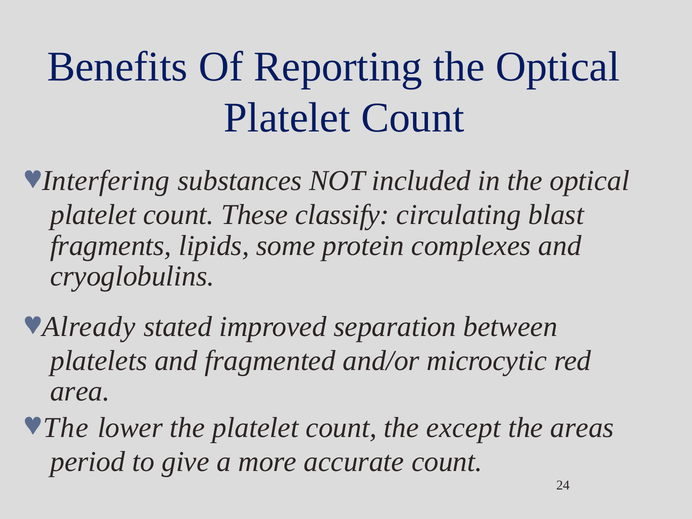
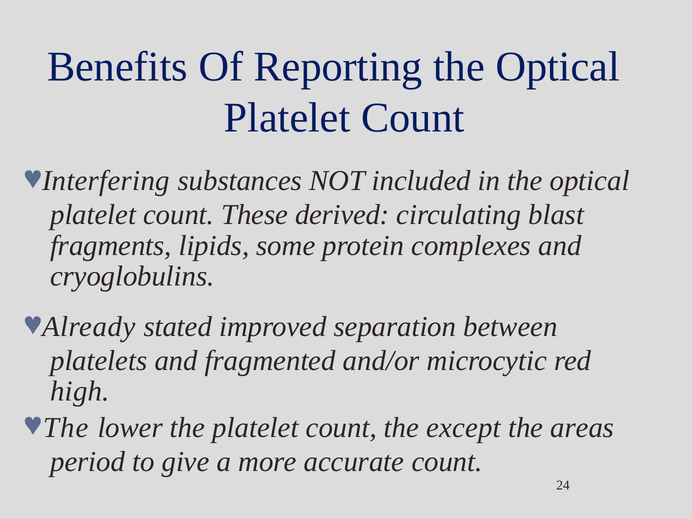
classify: classify -> derived
area: area -> high
